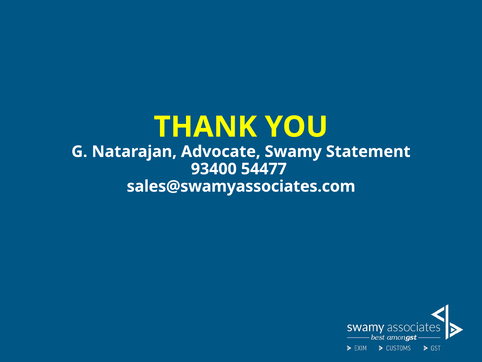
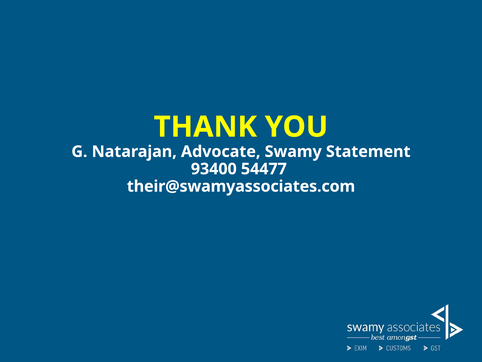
sales@swamyassociates.com: sales@swamyassociates.com -> their@swamyassociates.com
